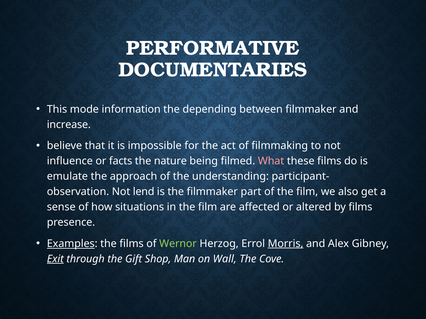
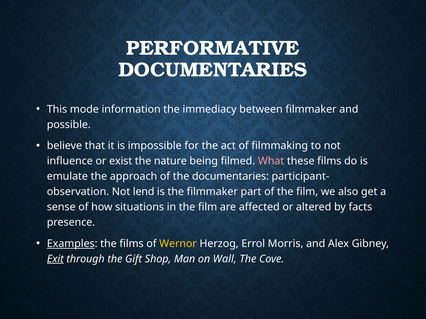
depending: depending -> immediacy
increase: increase -> possible
facts: facts -> exist
the understanding: understanding -> documentaries
by films: films -> facts
Wernor colour: light green -> yellow
Morris underline: present -> none
